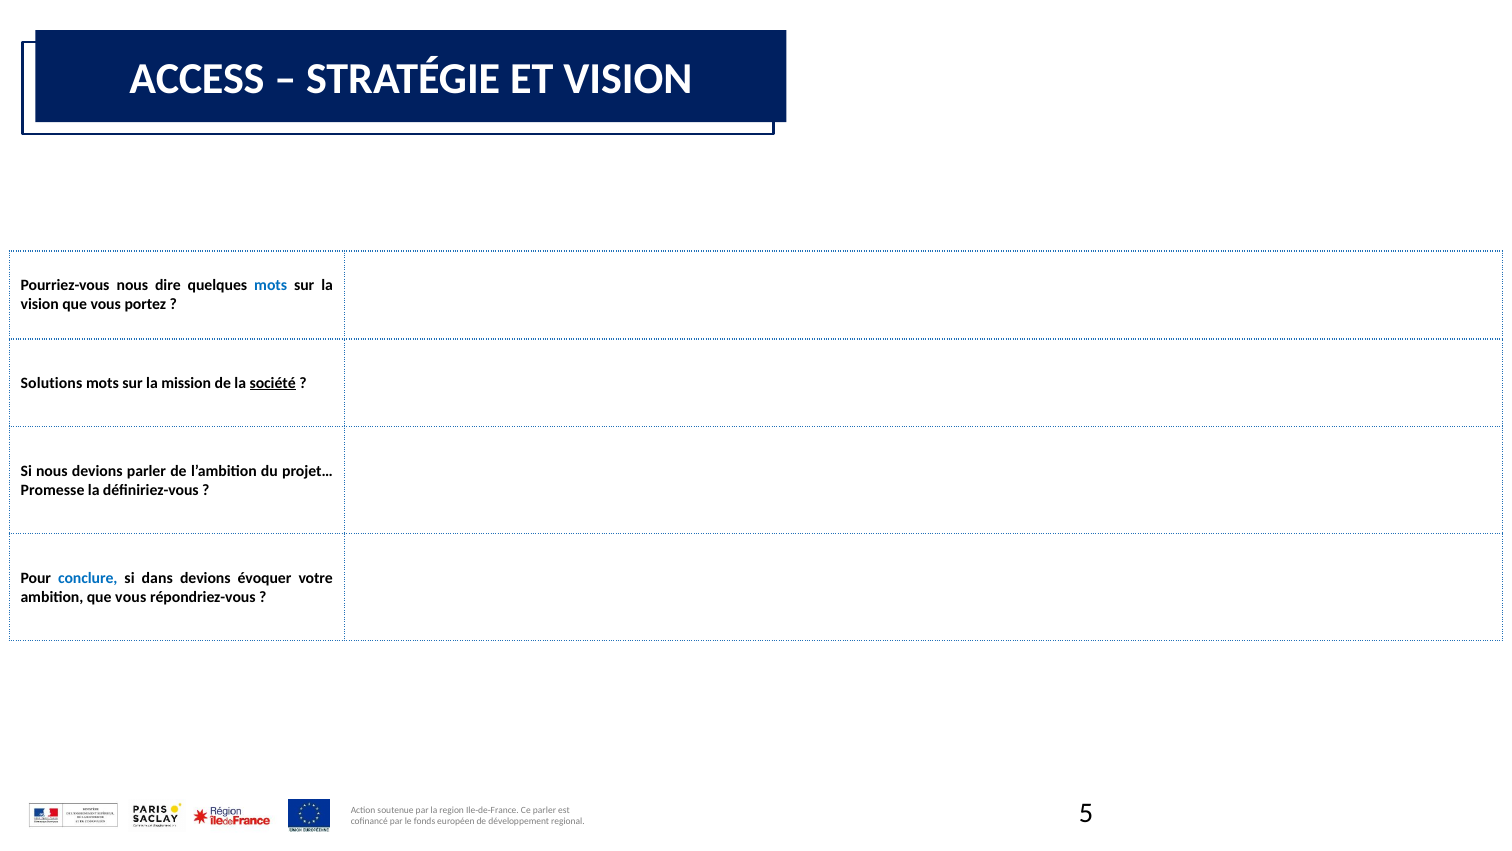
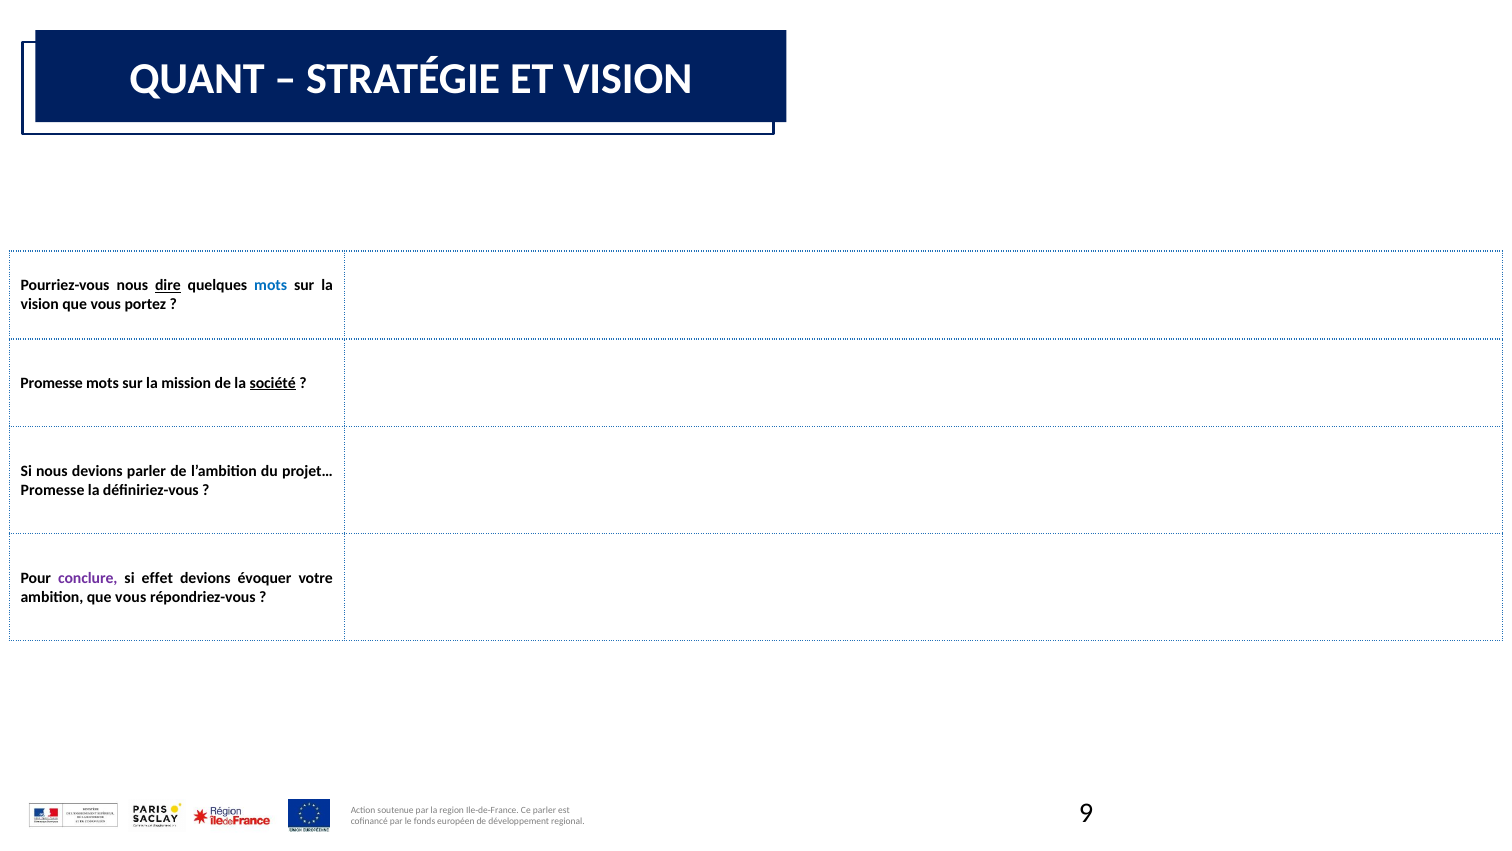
ACCESS: ACCESS -> QUANT
dire underline: none -> present
Solutions at (51, 383): Solutions -> Promesse
conclure colour: blue -> purple
dans: dans -> effet
5: 5 -> 9
